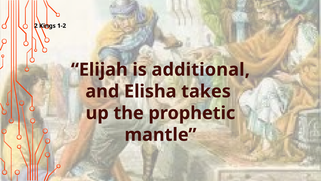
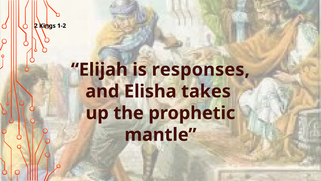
additional: additional -> responses
